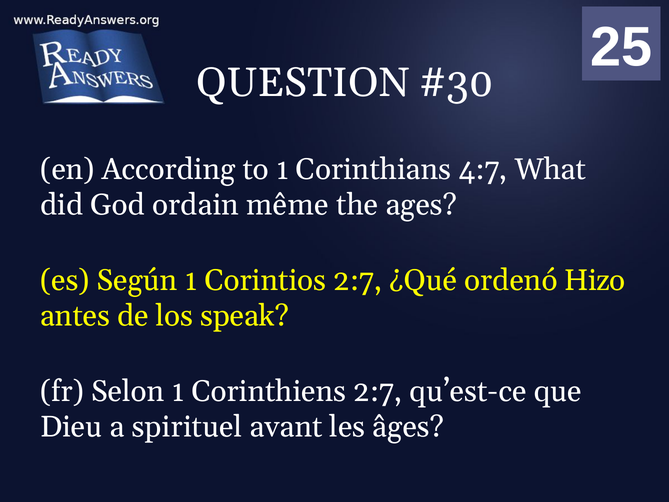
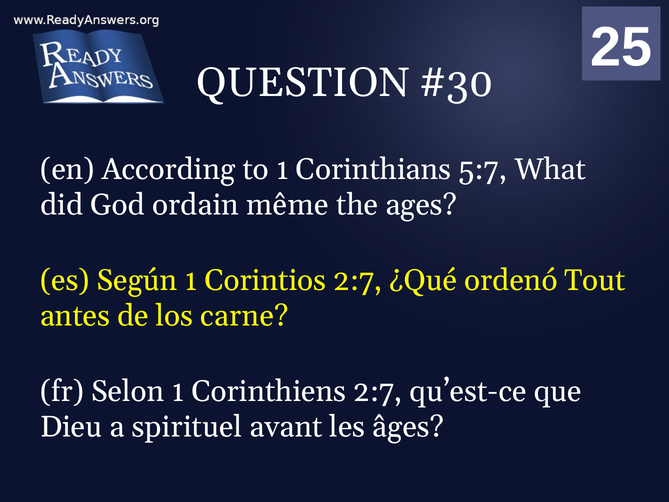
4:7: 4:7 -> 5:7
Hizo: Hizo -> Tout
speak: speak -> carne
